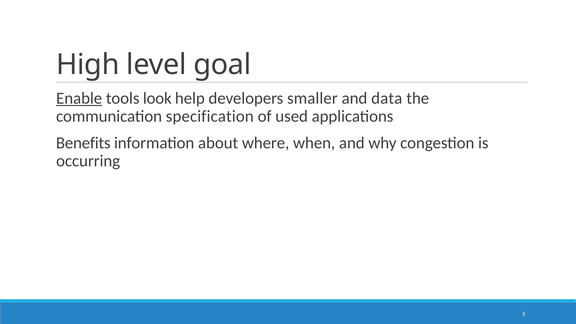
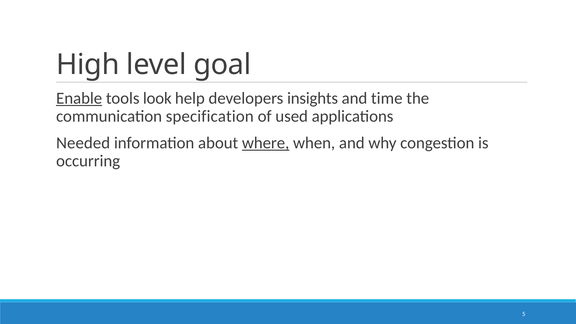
smaller: smaller -> insights
data: data -> time
Benefits: Benefits -> Needed
where underline: none -> present
